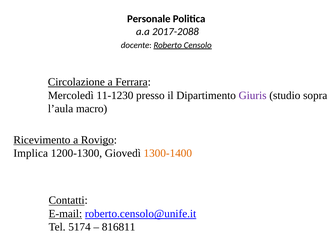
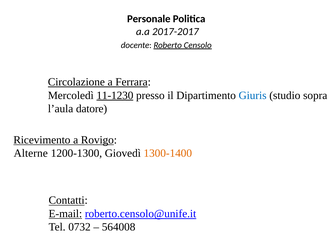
2017-2088: 2017-2088 -> 2017-2017
11-1230 underline: none -> present
Giuris colour: purple -> blue
macro: macro -> datore
Implica: Implica -> Alterne
5174: 5174 -> 0732
816811: 816811 -> 564008
